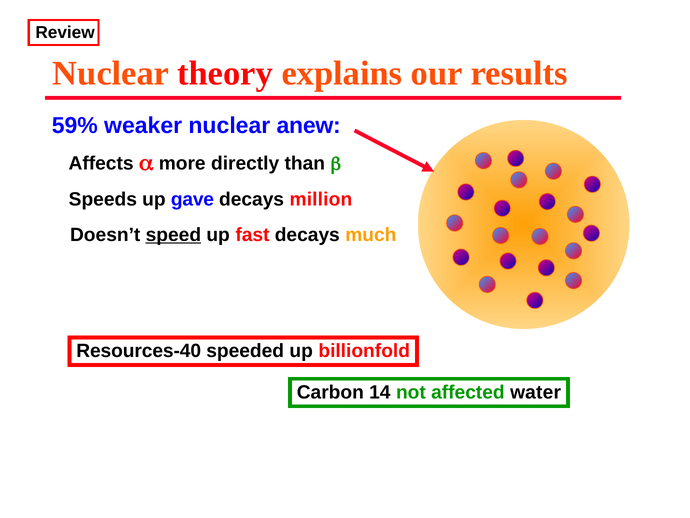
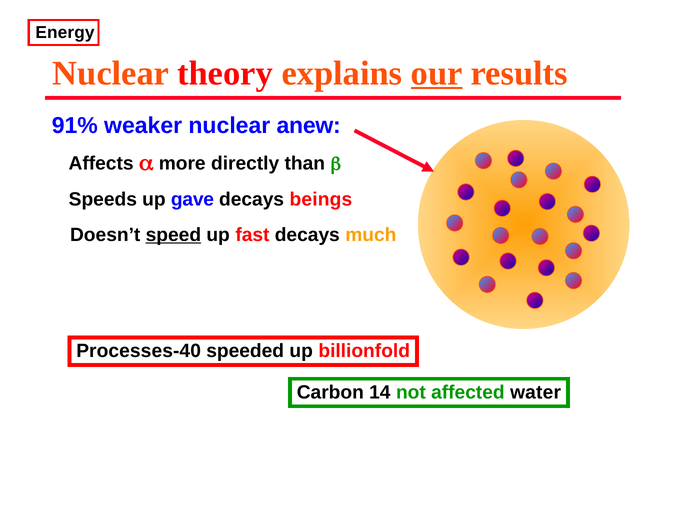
Review: Review -> Energy
our underline: none -> present
59%: 59% -> 91%
million: million -> beings
Resources-40: Resources-40 -> Processes-40
